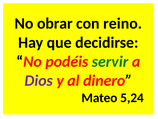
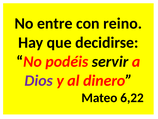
obrar: obrar -> entre
servir colour: green -> black
5,24: 5,24 -> 6,22
